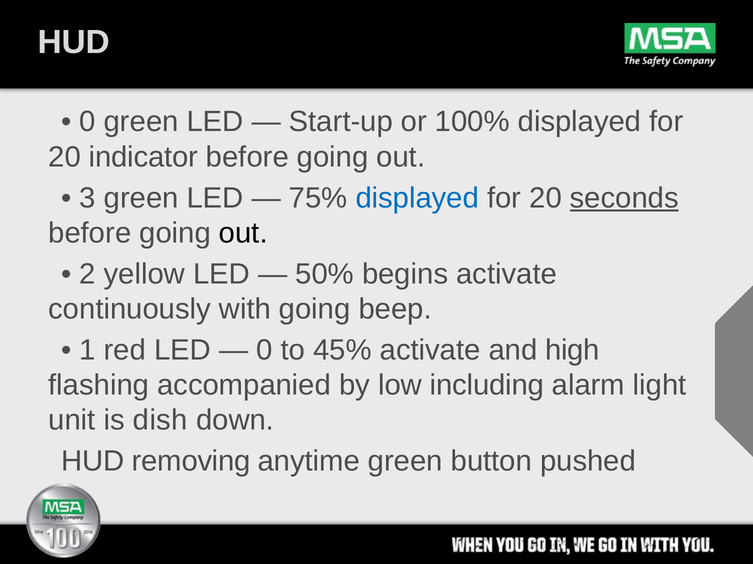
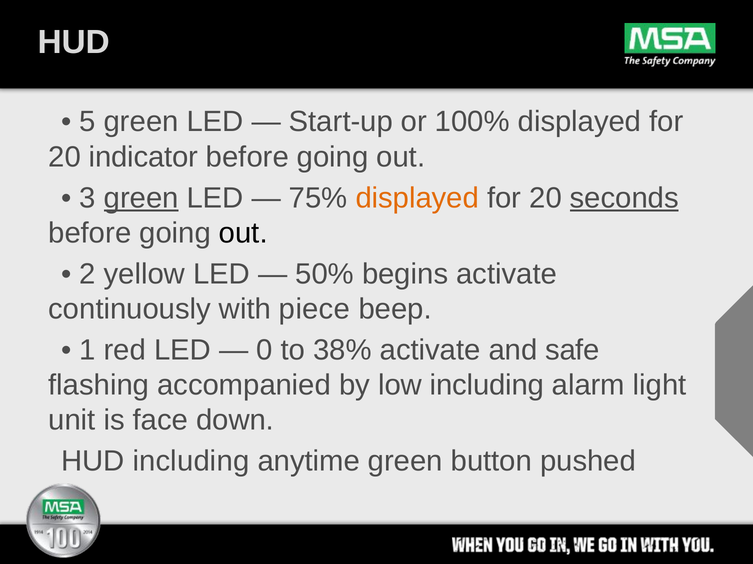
0 at (88, 122): 0 -> 5
green at (141, 198) underline: none -> present
displayed at (417, 198) colour: blue -> orange
with going: going -> piece
45%: 45% -> 38%
high: high -> safe
dish: dish -> face
HUD removing: removing -> including
